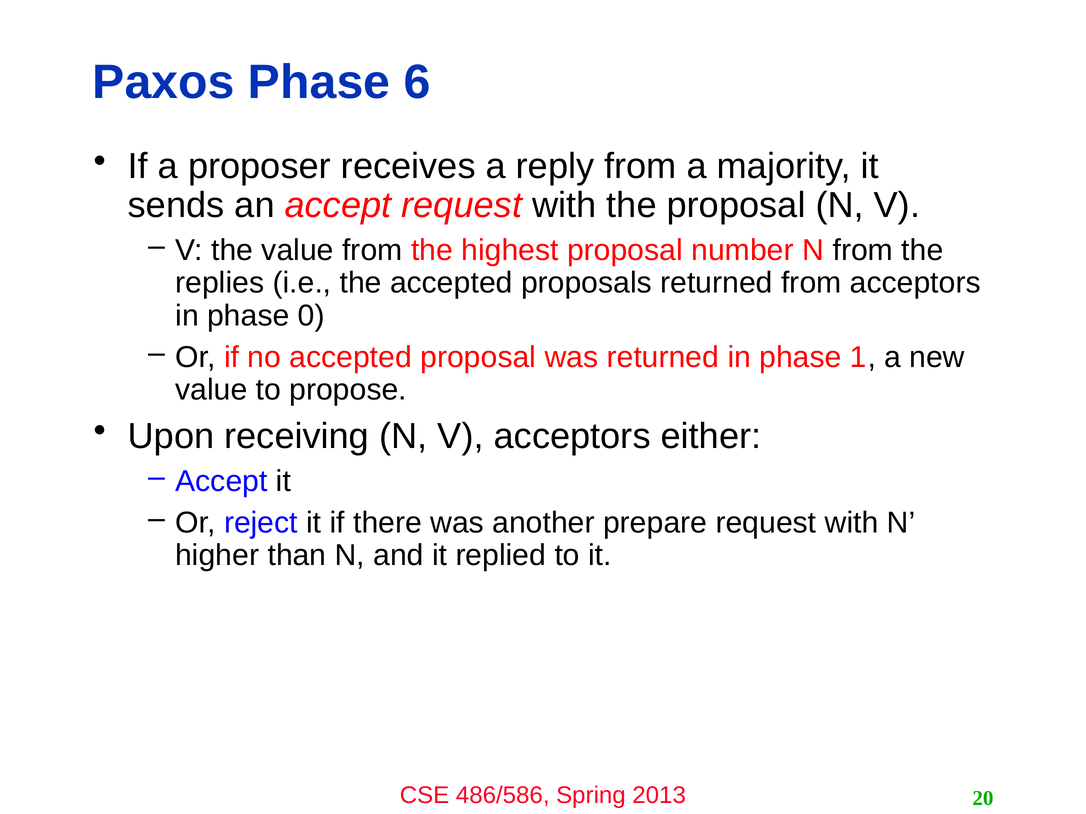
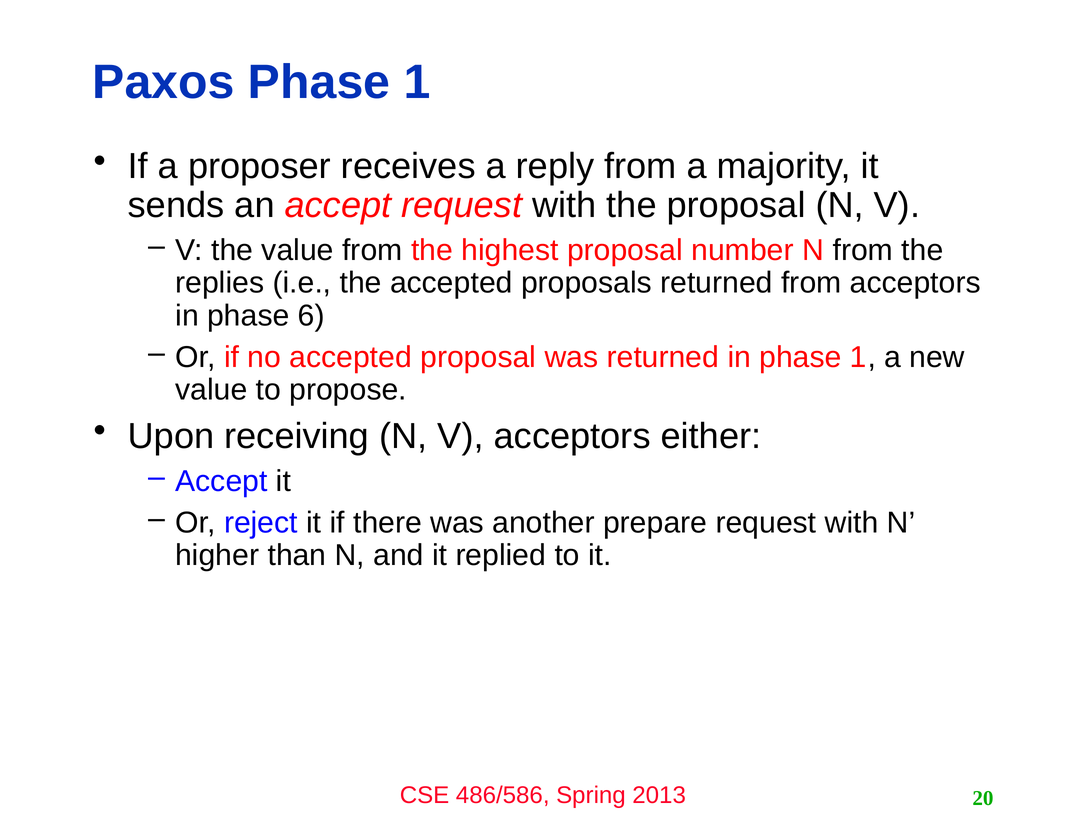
Paxos Phase 6: 6 -> 1
0: 0 -> 6
